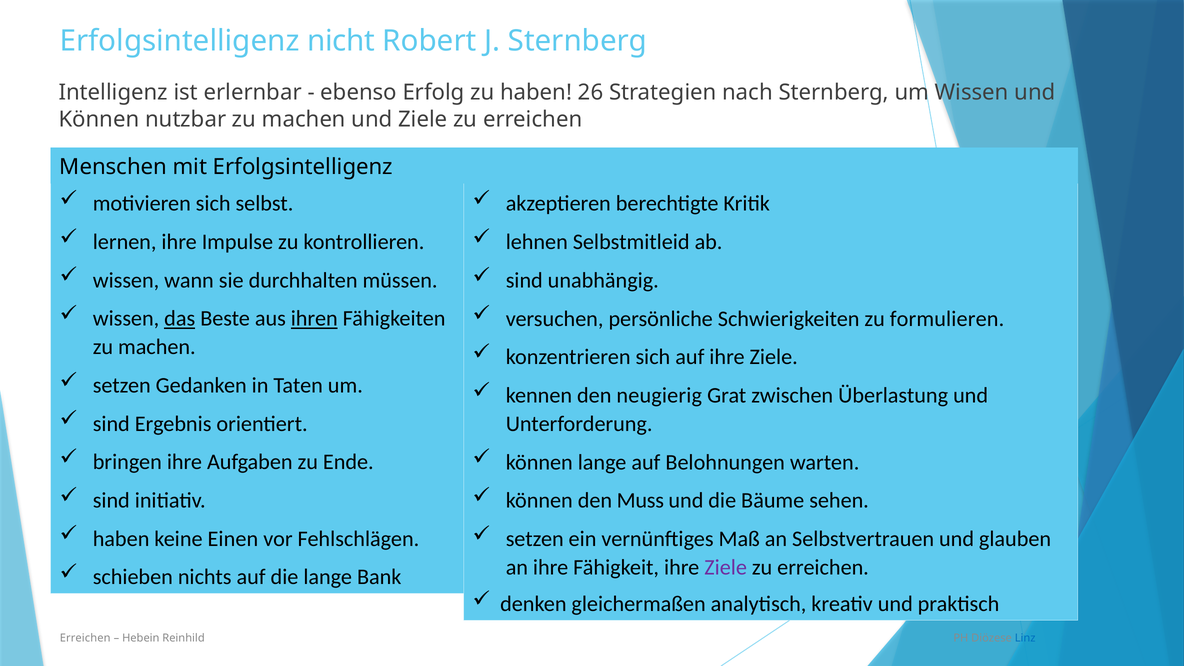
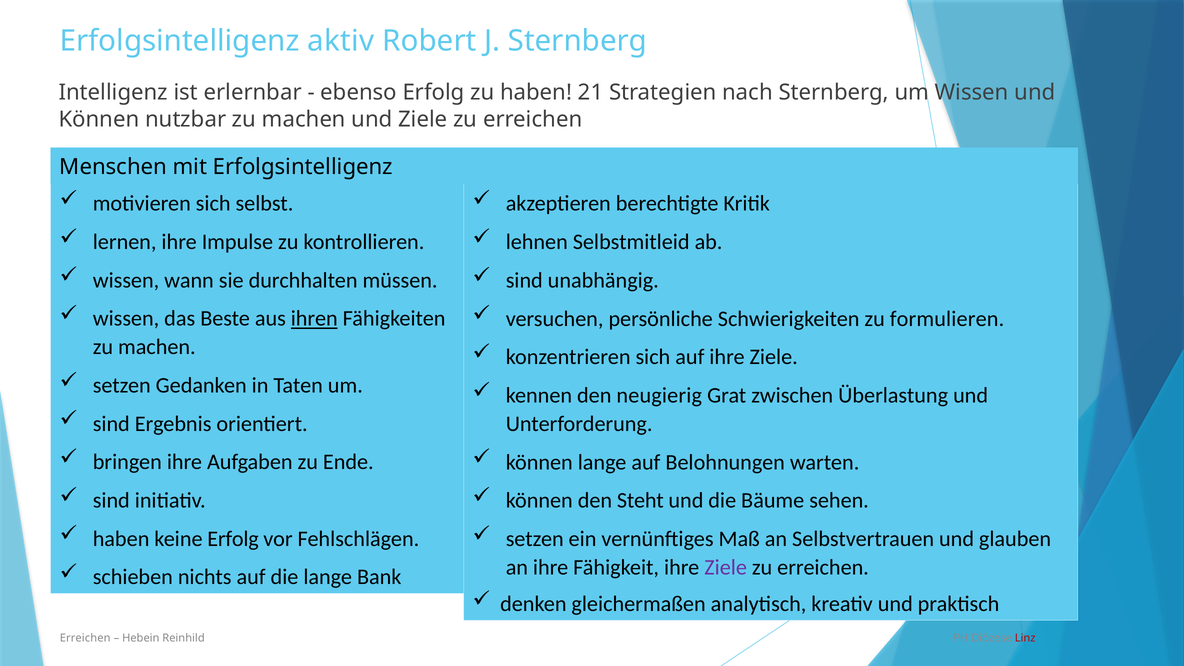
nicht: nicht -> aktiv
26: 26 -> 21
das underline: present -> none
Muss: Muss -> Steht
keine Einen: Einen -> Erfolg
Linz colour: blue -> red
